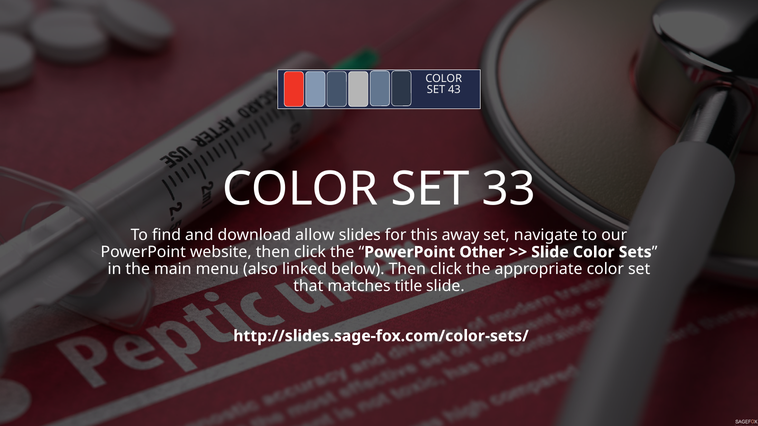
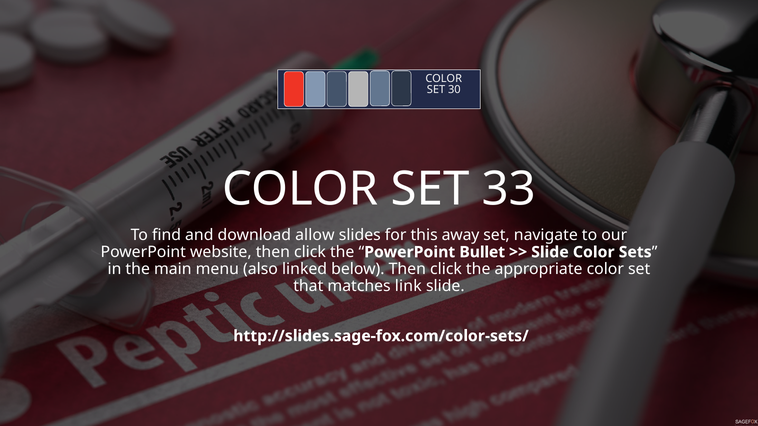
43: 43 -> 30
Other: Other -> Bullet
title: title -> link
